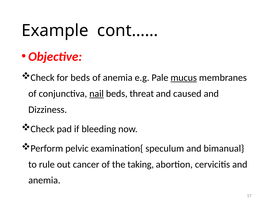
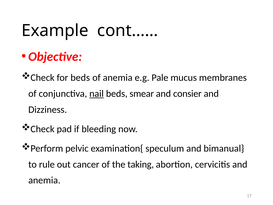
mucus underline: present -> none
threat: threat -> smear
caused: caused -> consier
